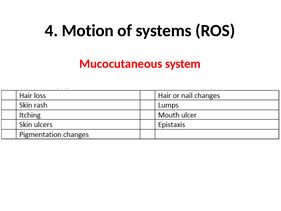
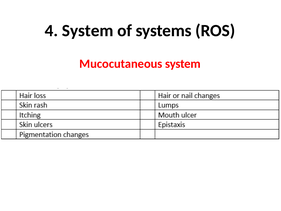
4 Motion: Motion -> System
